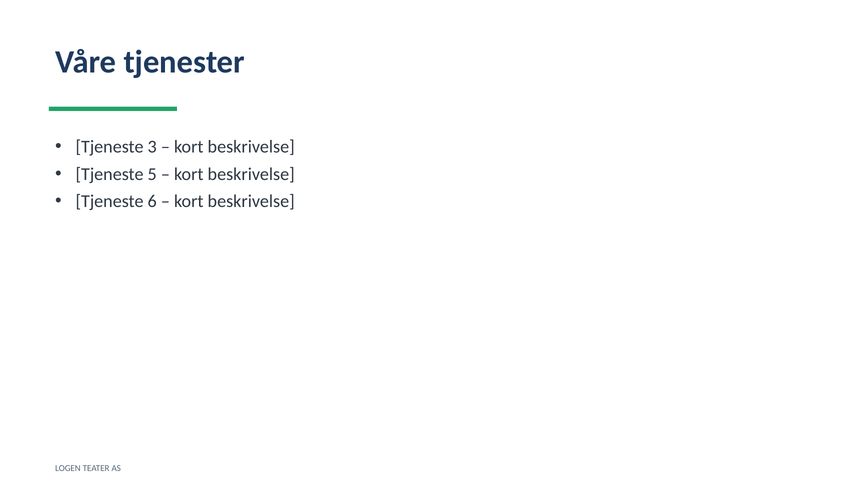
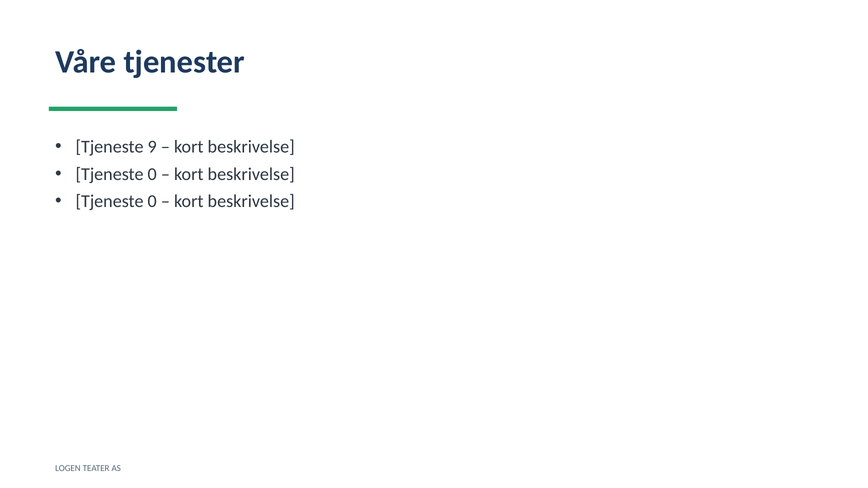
3: 3 -> 9
5 at (152, 174): 5 -> 0
6 at (152, 201): 6 -> 0
